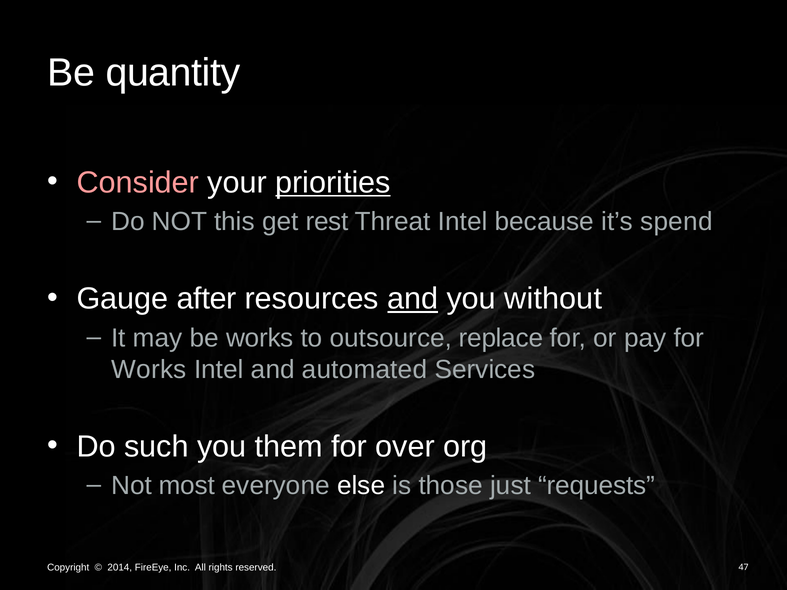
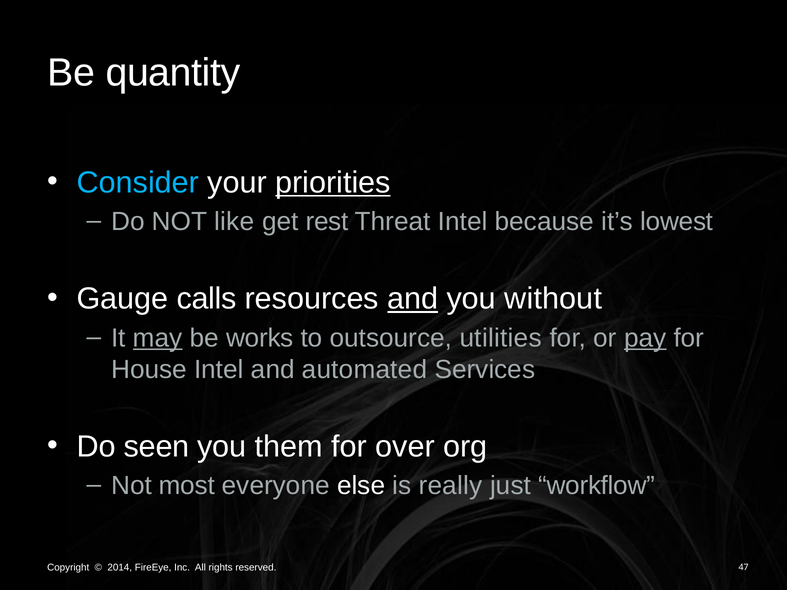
Consider colour: pink -> light blue
this: this -> like
spend: spend -> lowest
after: after -> calls
may underline: none -> present
replace: replace -> utilities
pay underline: none -> present
Works at (149, 370): Works -> House
such: such -> seen
those: those -> really
requests: requests -> workflow
